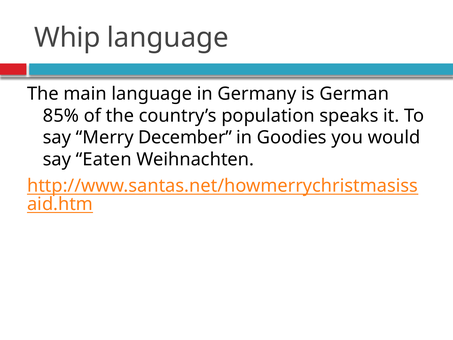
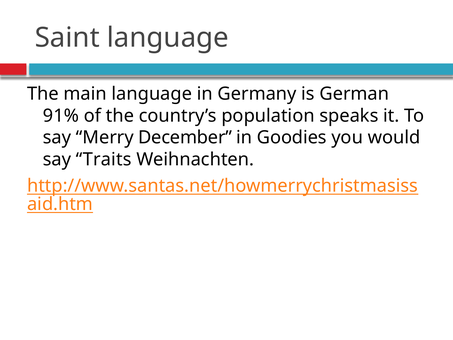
Whip: Whip -> Saint
85%: 85% -> 91%
Eaten: Eaten -> Traits
